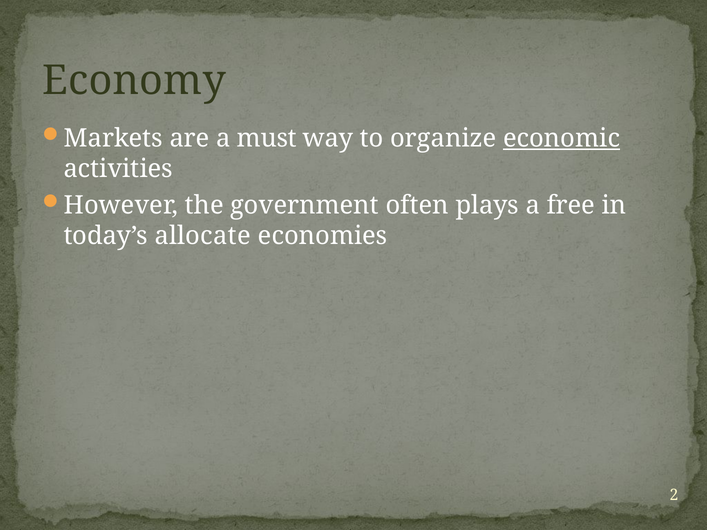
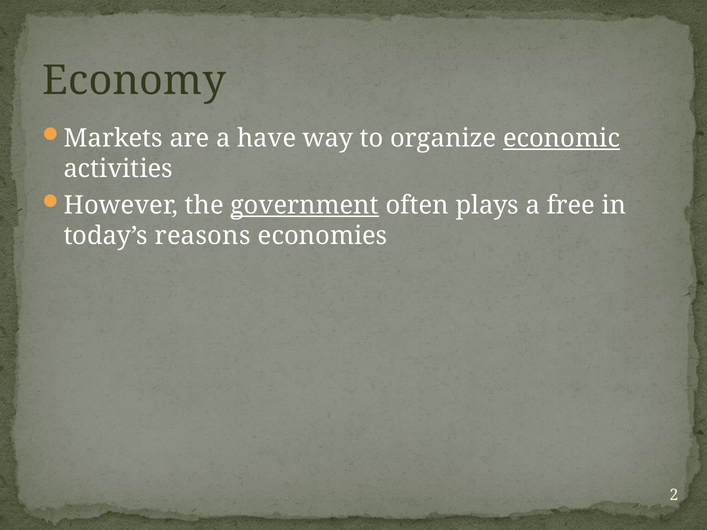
must: must -> have
government underline: none -> present
allocate: allocate -> reasons
